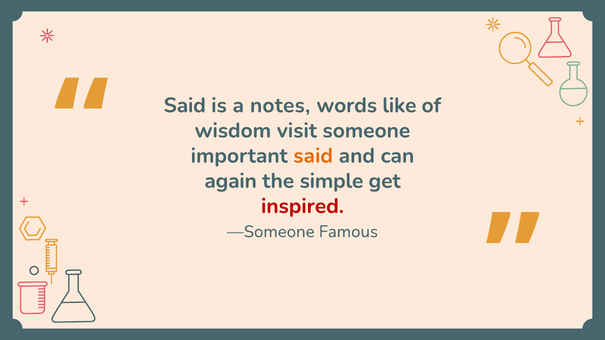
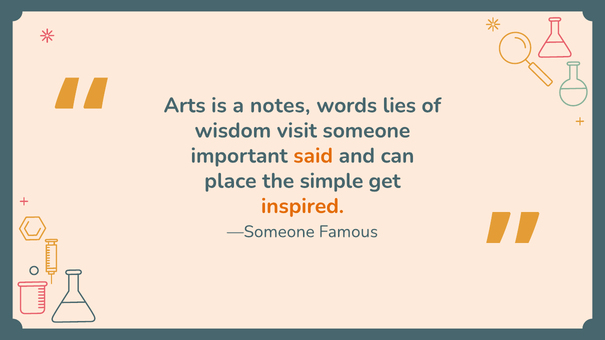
Said at (185, 105): Said -> Arts
like: like -> lies
again: again -> place
inspired colour: red -> orange
